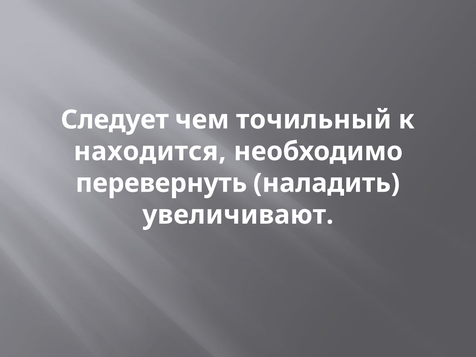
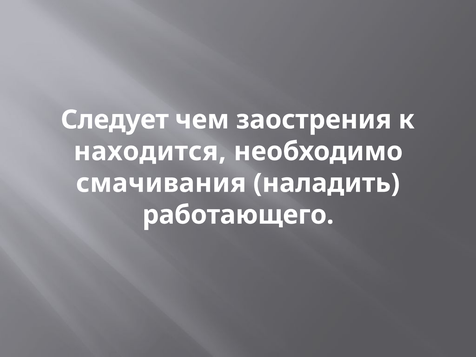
точильный: точильный -> заострения
перевернуть: перевернуть -> смачивания
увеличивают: увеличивают -> работающего
